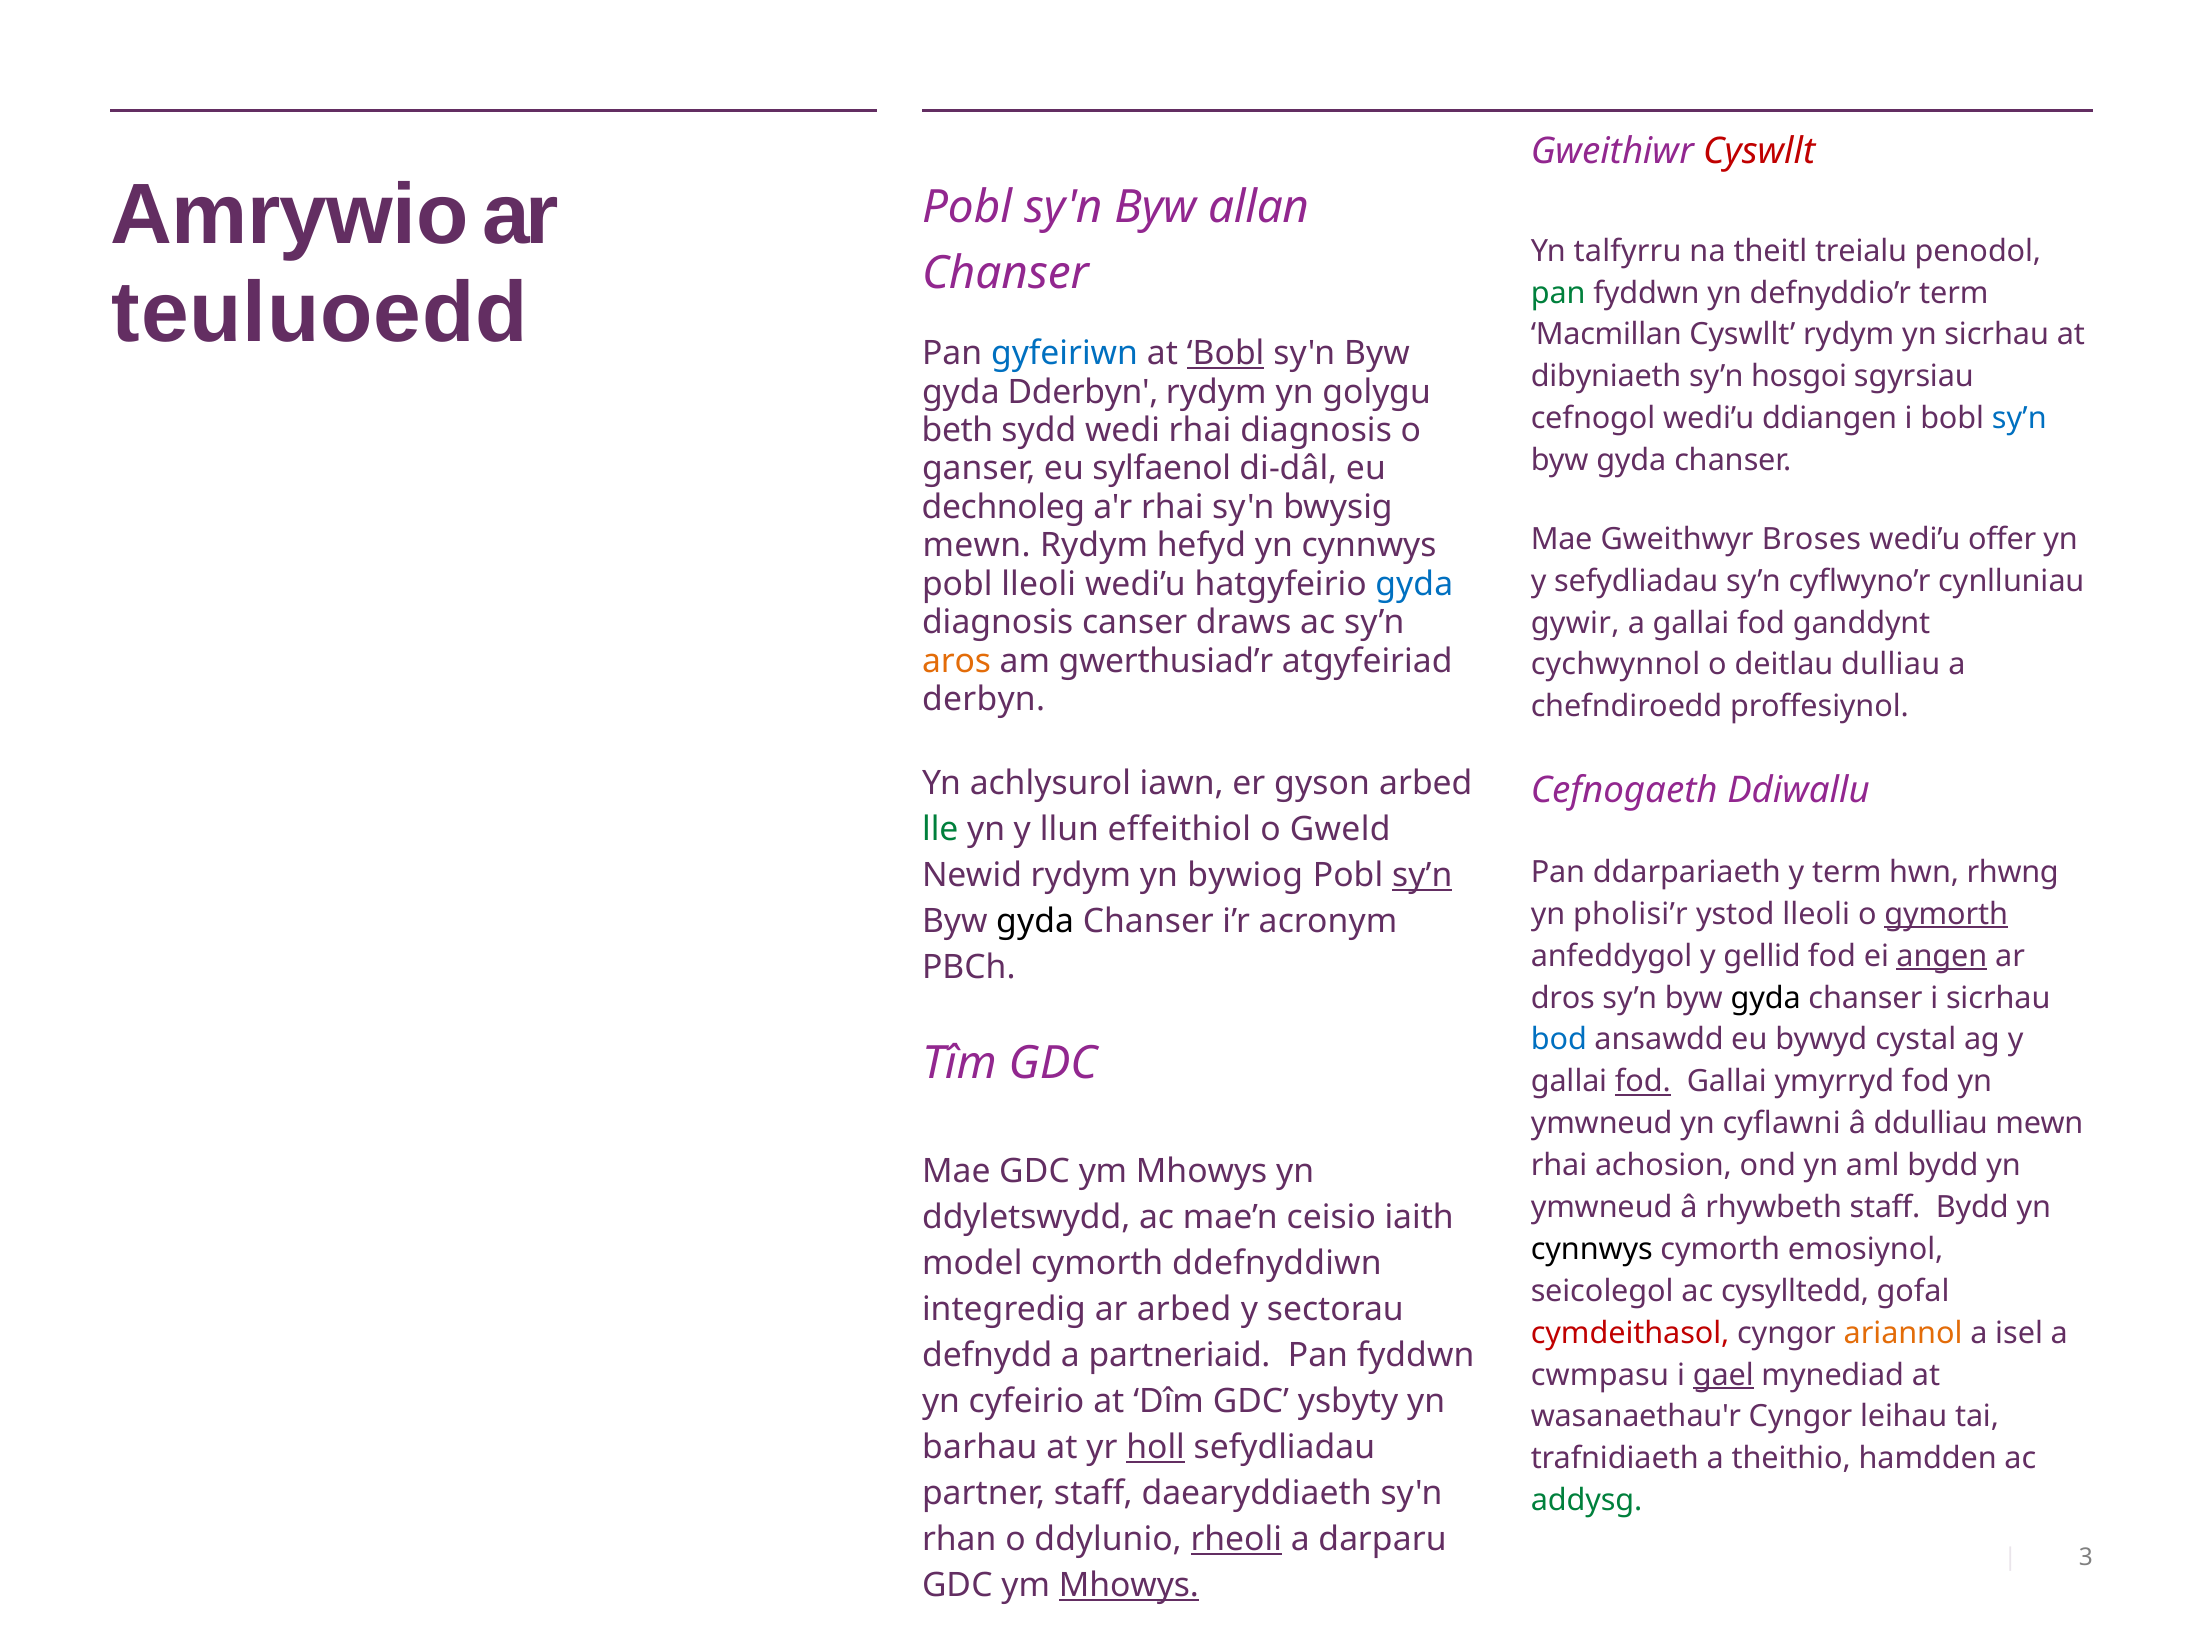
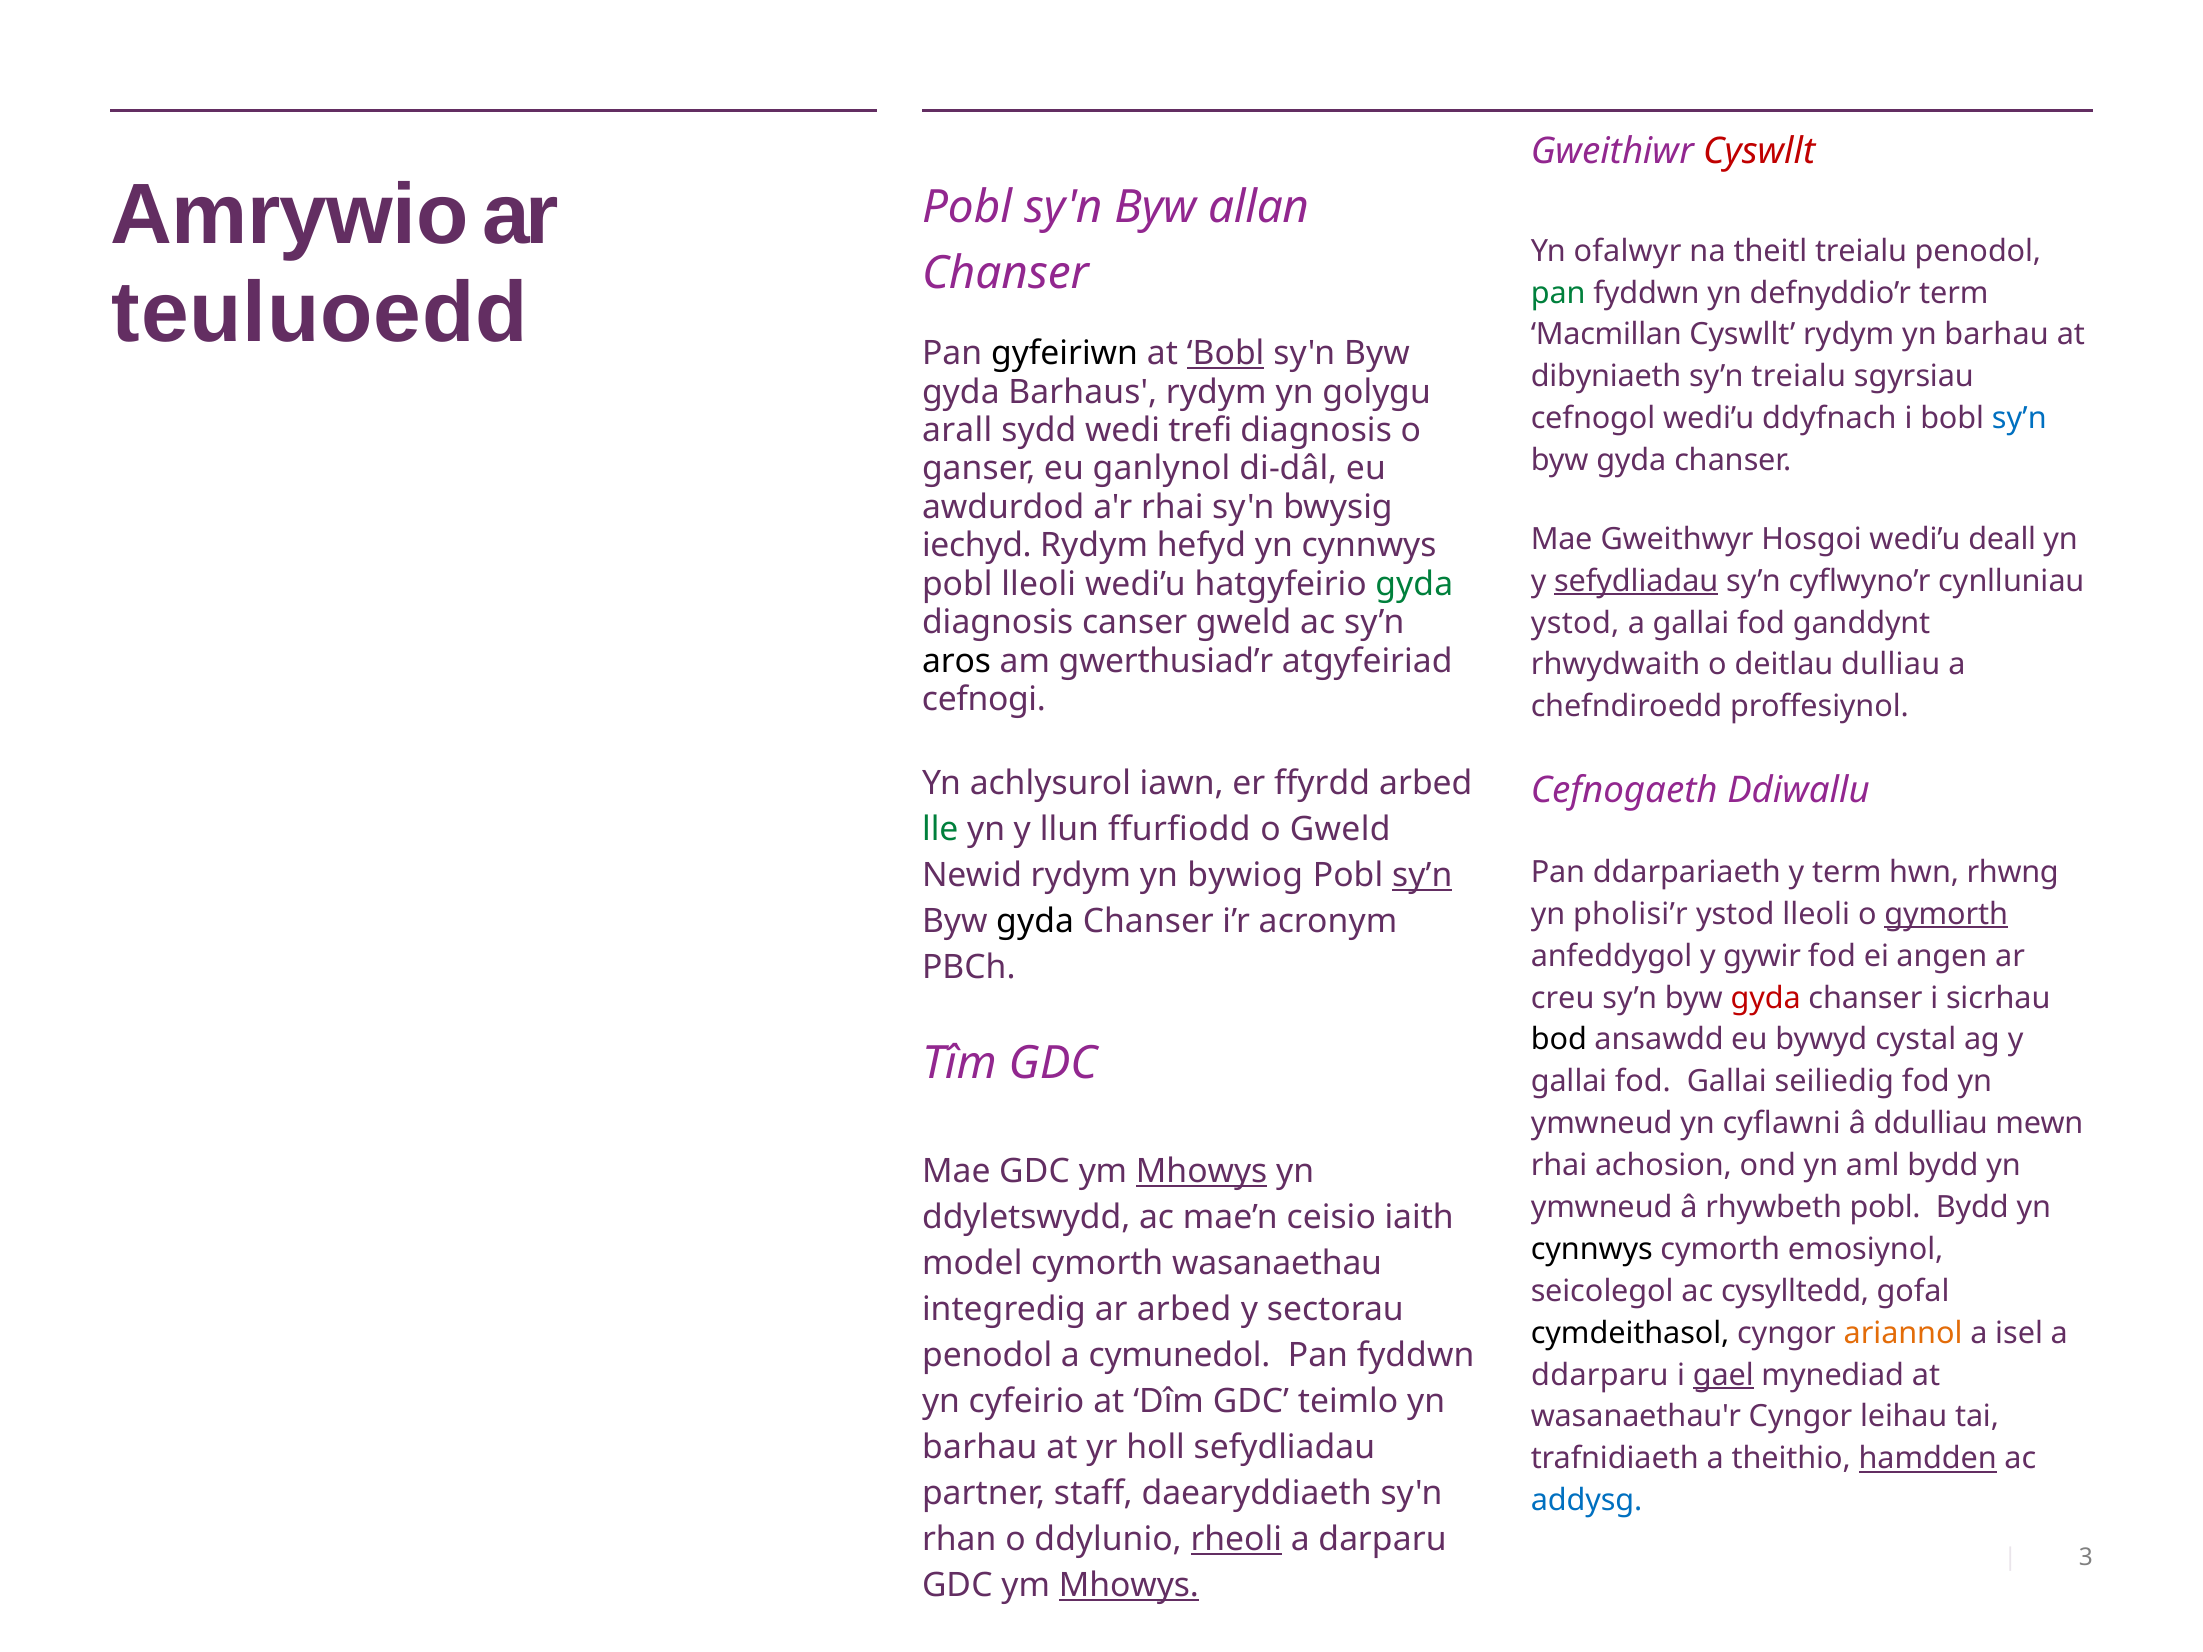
talfyrru: talfyrru -> ofalwyr
rydym yn sicrhau: sicrhau -> barhau
gyfeiriwn colour: blue -> black
sy’n hosgoi: hosgoi -> treialu
Dderbyn: Dderbyn -> Barhaus
ddiangen: ddiangen -> ddyfnach
beth: beth -> arall
wedi rhai: rhai -> trefi
sylfaenol: sylfaenol -> ganlynol
dechnoleg: dechnoleg -> awdurdod
Broses: Broses -> Hosgoi
offer: offer -> deall
mewn at (977, 546): mewn -> iechyd
sefydliadau at (1636, 581) underline: none -> present
gyda at (1414, 584) colour: blue -> green
canser draws: draws -> gweld
gywir at (1575, 623): gywir -> ystod
aros colour: orange -> black
cychwynnol: cychwynnol -> rhwydwaith
derbyn: derbyn -> cefnogi
gyson: gyson -> ffyrdd
effeithiol: effeithiol -> ffurfiodd
gellid: gellid -> gywir
angen underline: present -> none
dros: dros -> creu
gyda at (1766, 998) colour: black -> red
bod colour: blue -> black
fod at (1643, 1082) underline: present -> none
ymyrryd: ymyrryd -> seiliedig
Mhowys at (1202, 1171) underline: none -> present
rhywbeth staff: staff -> pobl
ddefnyddiwn: ddefnyddiwn -> wasanaethau
cymdeithasol colour: red -> black
defnydd at (987, 1356): defnydd -> penodol
partneriaid: partneriaid -> cymunedol
cwmpasu: cwmpasu -> ddarparu
ysbyty: ysbyty -> teimlo
holl underline: present -> none
hamdden underline: none -> present
addysg colour: green -> blue
